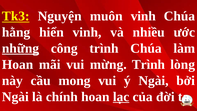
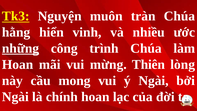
muôn vinh: vinh -> tràn
mừng Trình: Trình -> Thiên
lạc underline: present -> none
